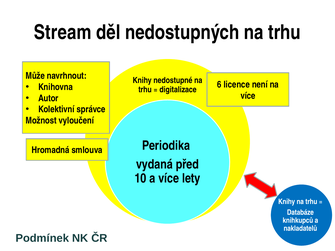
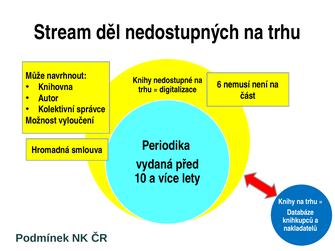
licence: licence -> nemusí
více at (248, 96): více -> část
